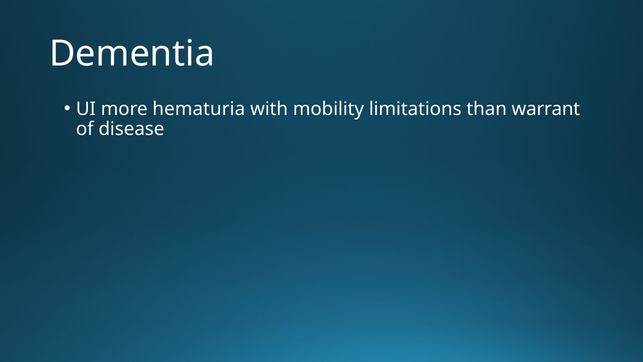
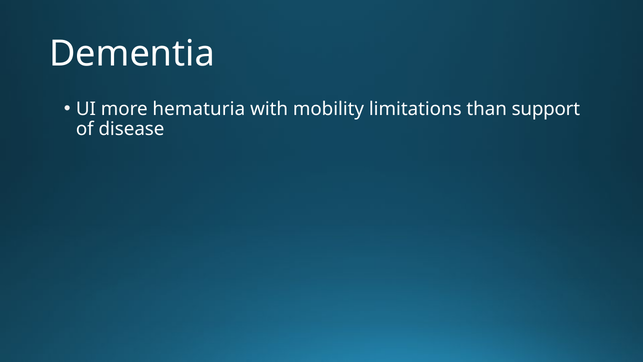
warrant: warrant -> support
